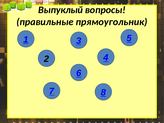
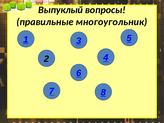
прямоугольник: прямоугольник -> многоугольник
